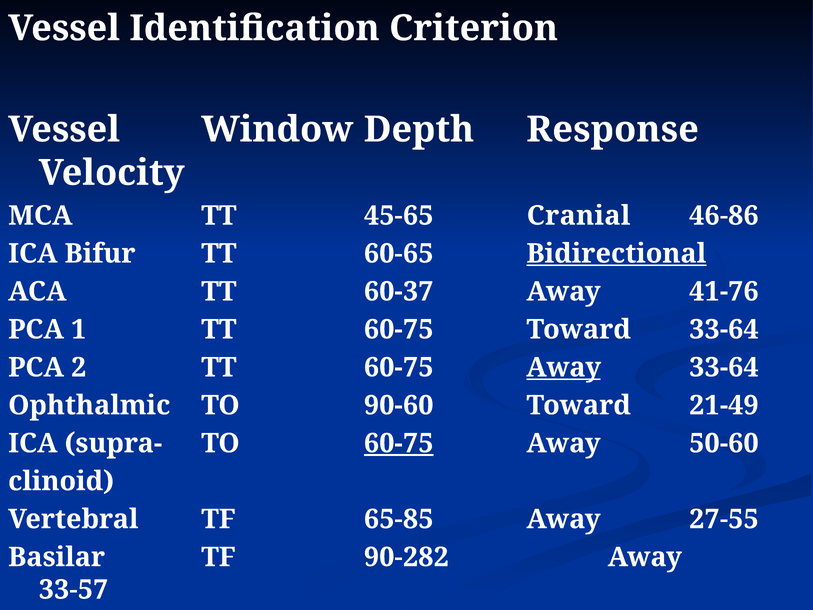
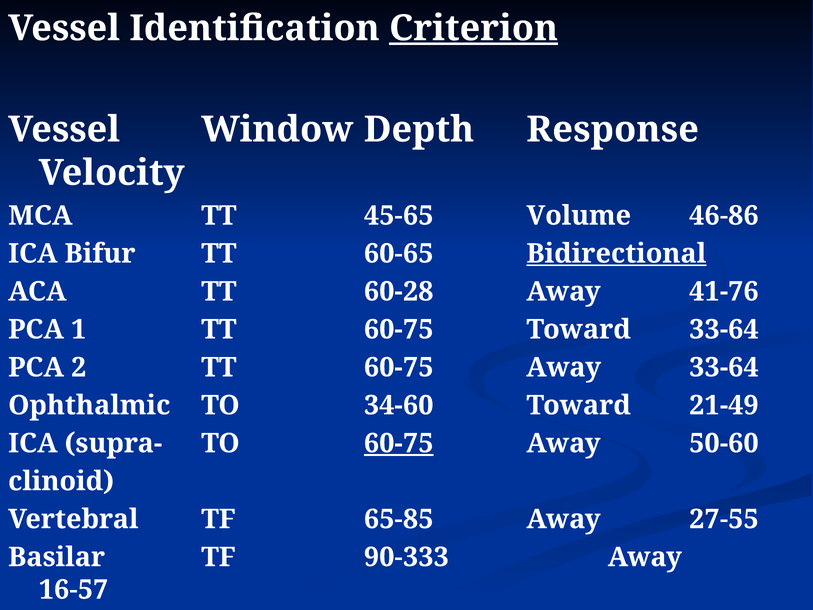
Criterion underline: none -> present
Cranial: Cranial -> Volume
60-37: 60-37 -> 60-28
Away at (564, 367) underline: present -> none
90-60: 90-60 -> 34-60
90-282: 90-282 -> 90-333
33-57: 33-57 -> 16-57
